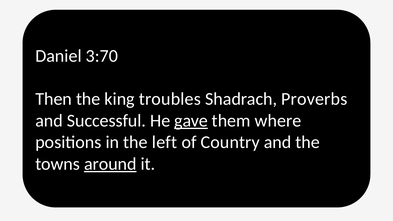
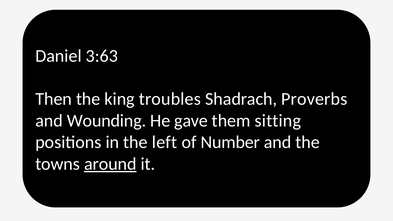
3:70: 3:70 -> 3:63
Successful: Successful -> Wounding
gave underline: present -> none
where: where -> sitting
Country: Country -> Number
